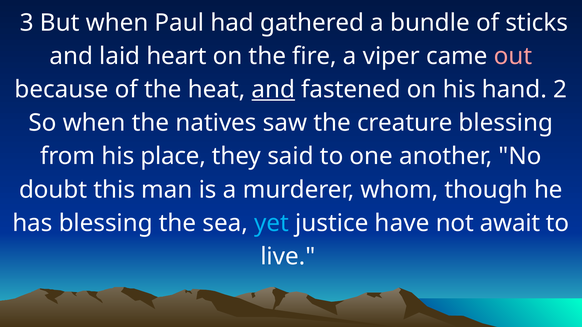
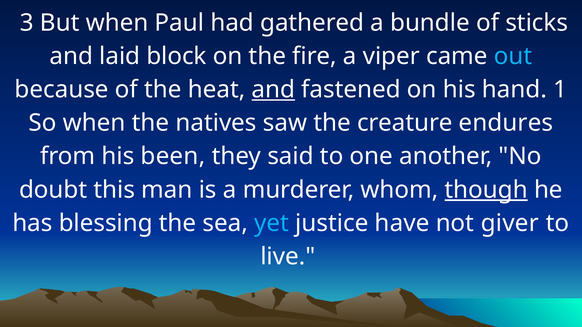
heart: heart -> block
out colour: pink -> light blue
2: 2 -> 1
creature blessing: blessing -> endures
place: place -> been
though underline: none -> present
await: await -> giver
